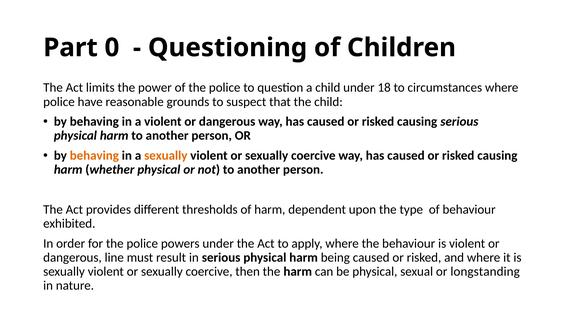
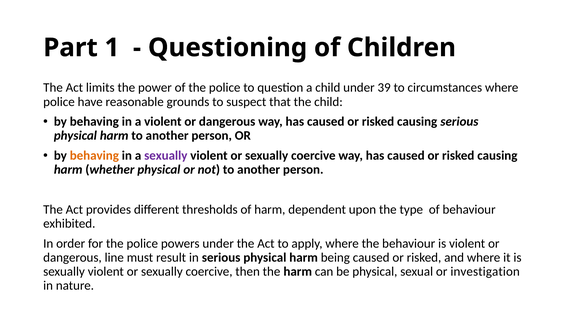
0: 0 -> 1
18: 18 -> 39
sexually at (166, 156) colour: orange -> purple
longstanding: longstanding -> investigation
